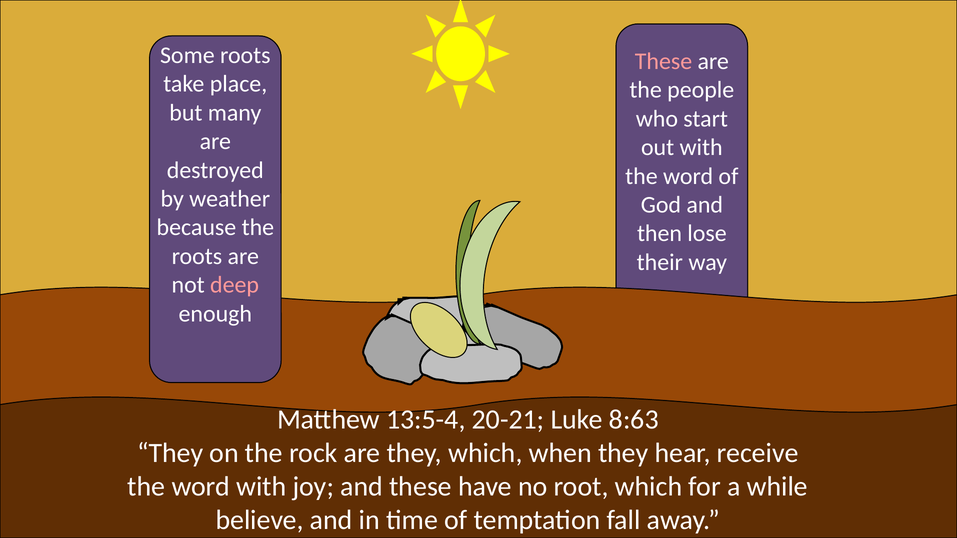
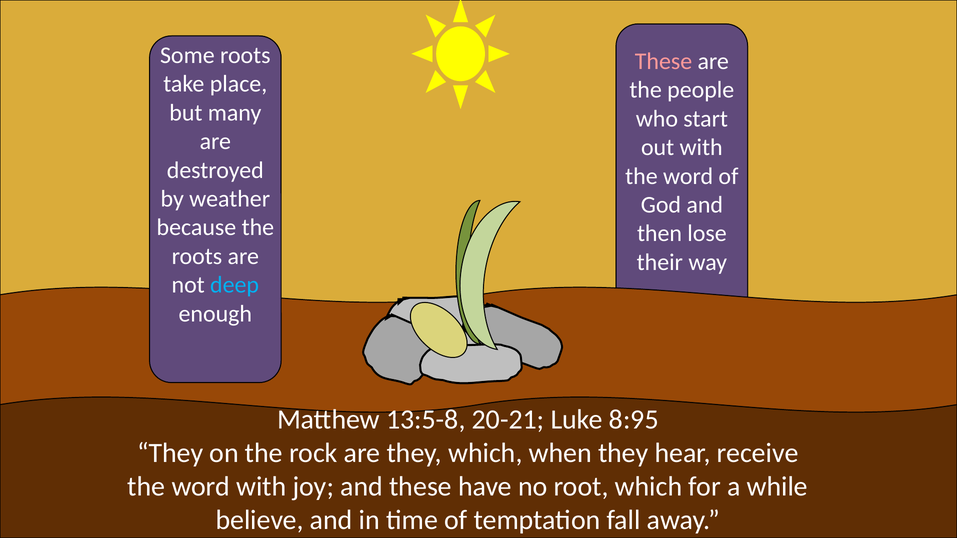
deep colour: pink -> light blue
13:5-4: 13:5-4 -> 13:5-8
8:63: 8:63 -> 8:95
